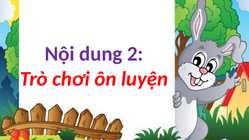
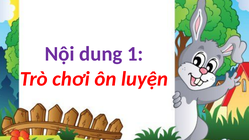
2: 2 -> 1
